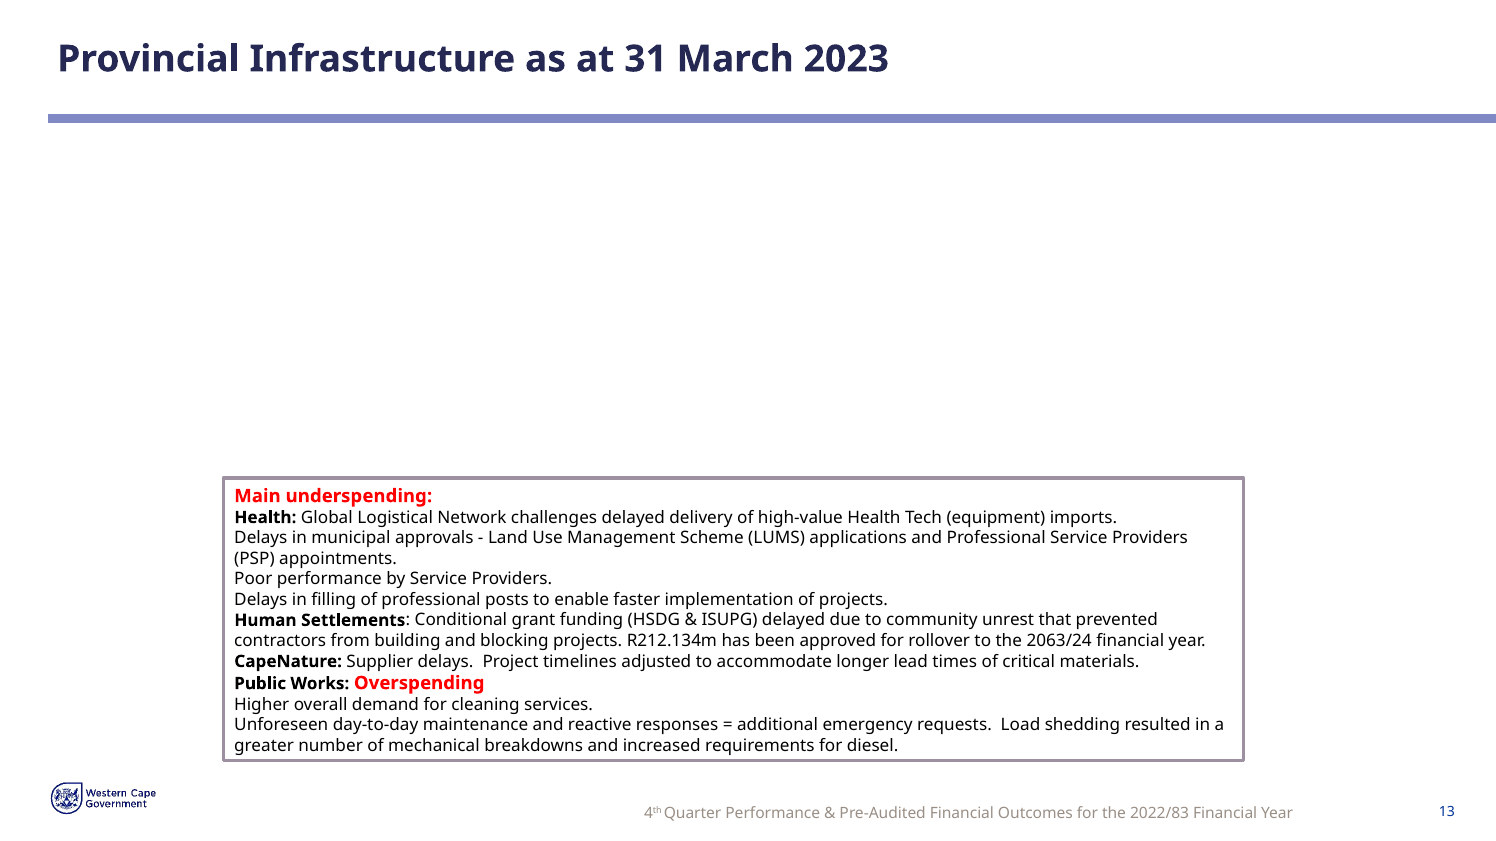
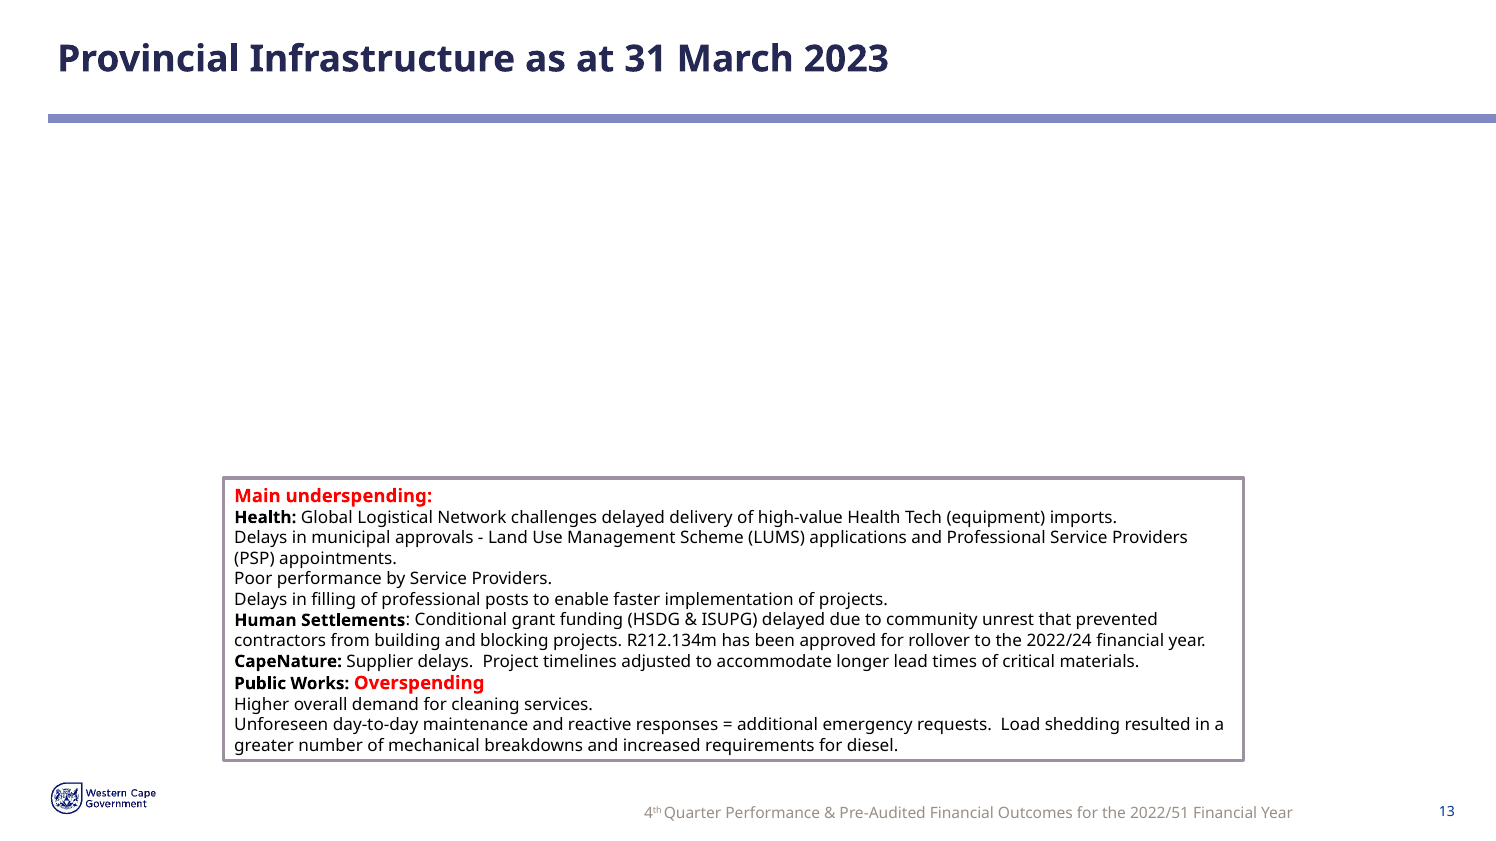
2063/24: 2063/24 -> 2022/24
2022/83: 2022/83 -> 2022/51
